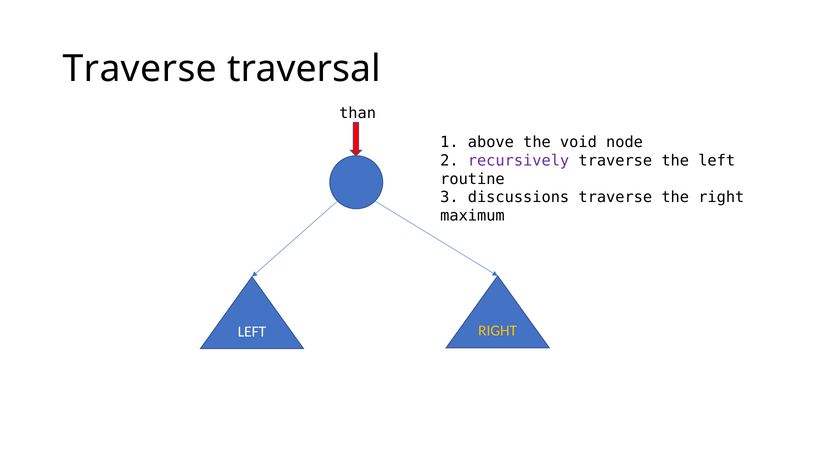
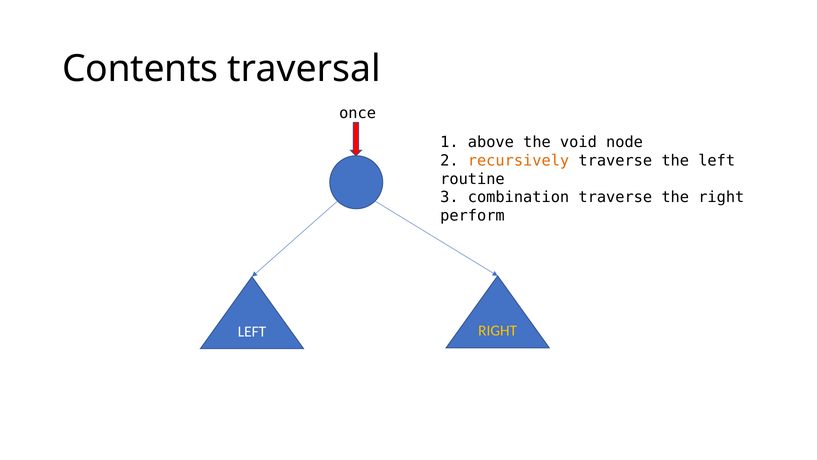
Traverse at (140, 69): Traverse -> Contents
than: than -> once
recursively colour: purple -> orange
discussions: discussions -> combination
maximum: maximum -> perform
